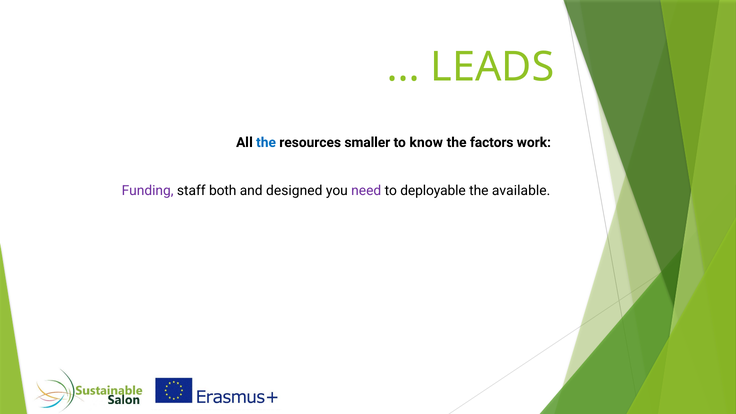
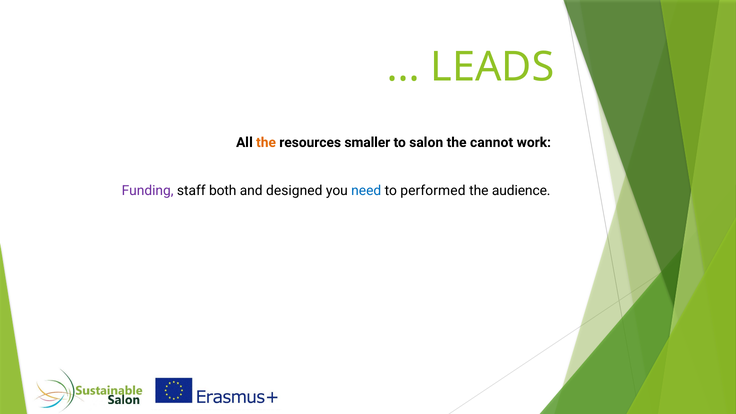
the at (266, 142) colour: blue -> orange
know: know -> salon
factors: factors -> cannot
need colour: purple -> blue
deployable: deployable -> performed
available: available -> audience
